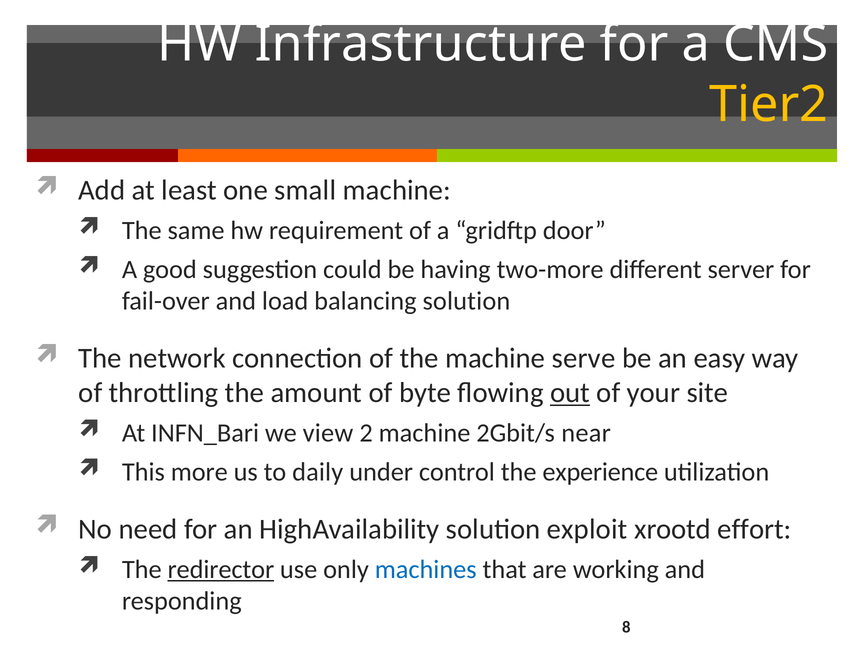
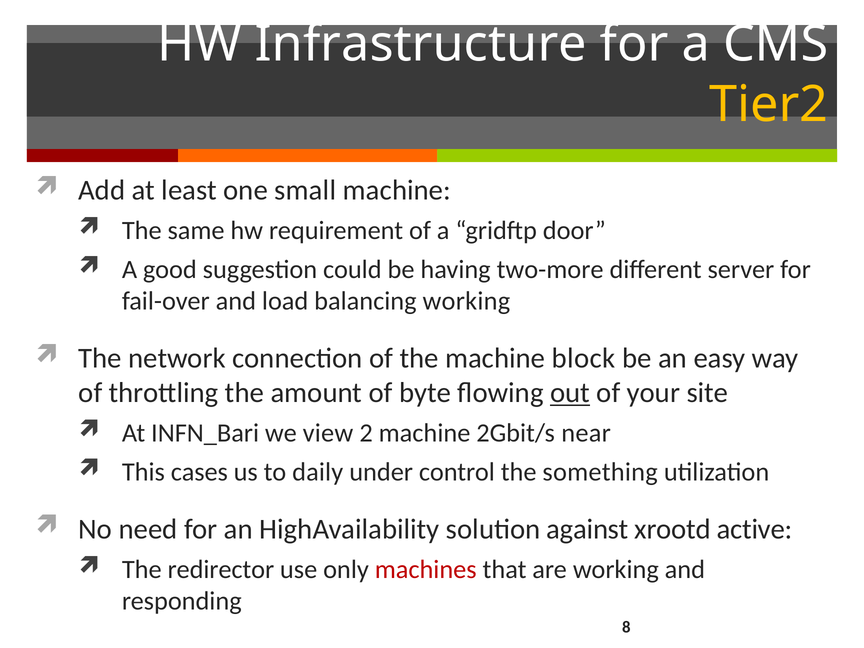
balancing solution: solution -> working
serve: serve -> block
more: more -> cases
experience: experience -> something
exploit: exploit -> against
effort: effort -> active
redirector underline: present -> none
machines colour: blue -> red
